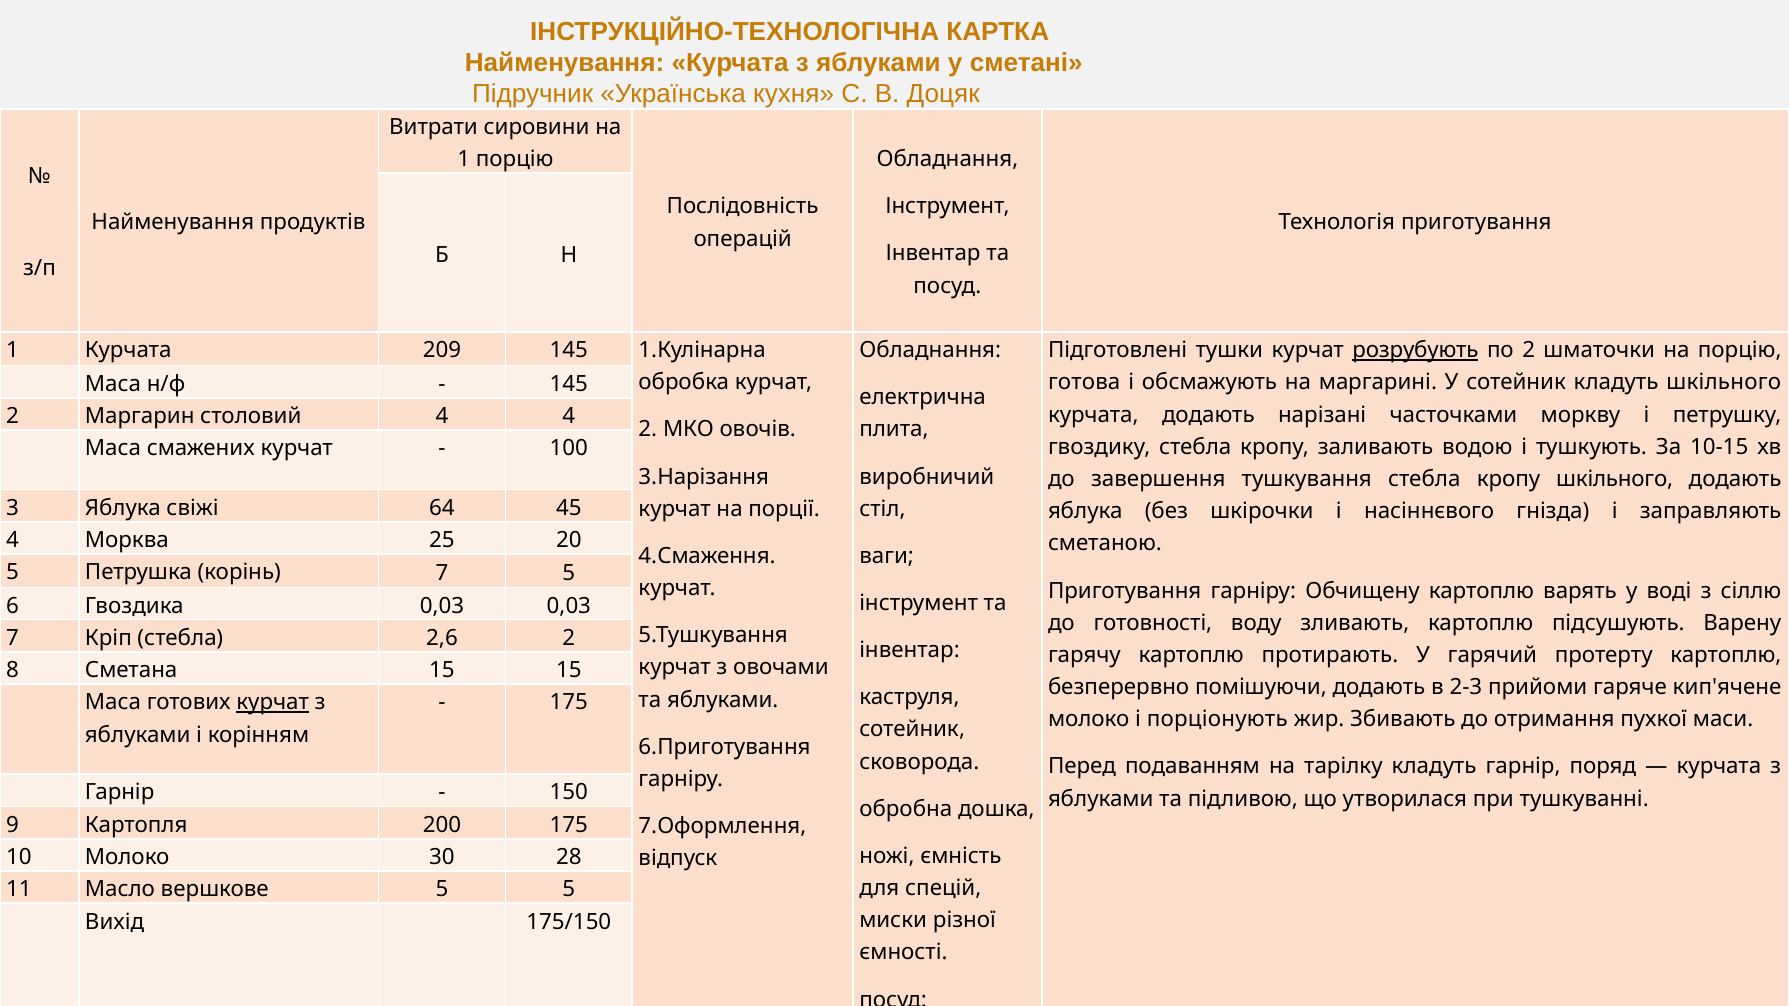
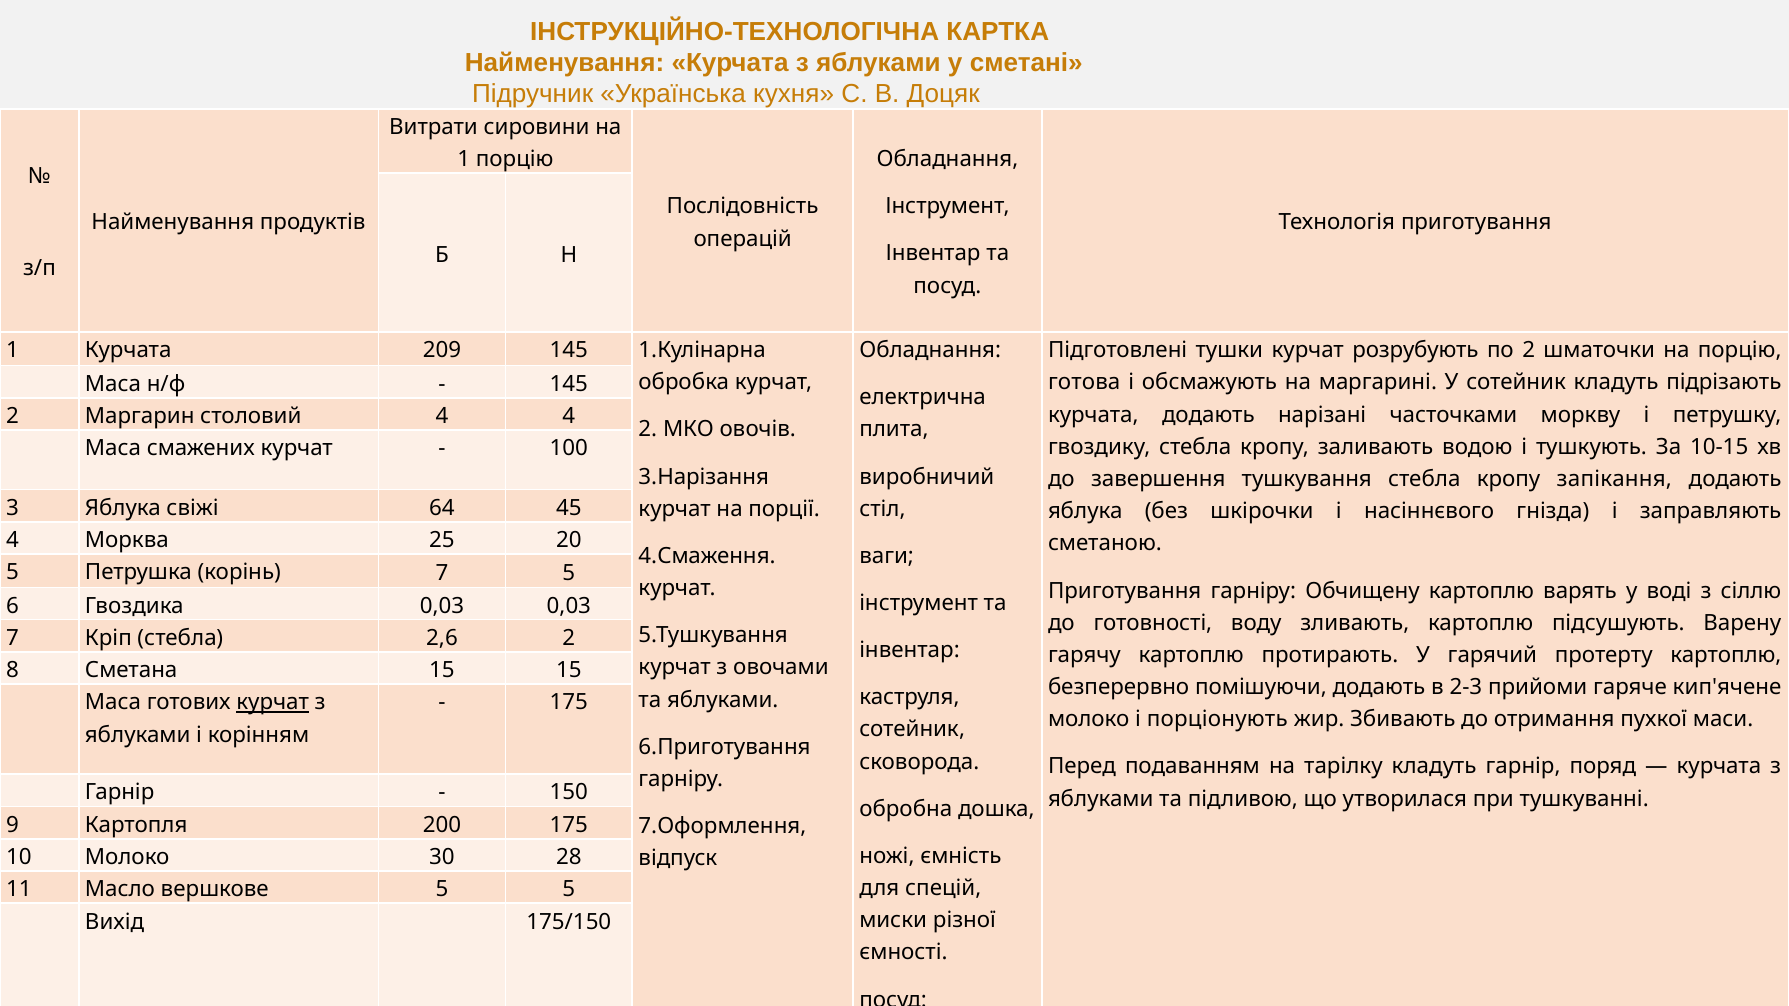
розрубують underline: present -> none
кладуть шкільного: шкільного -> підрізають
кропу шкільного: шкільного -> запікання
